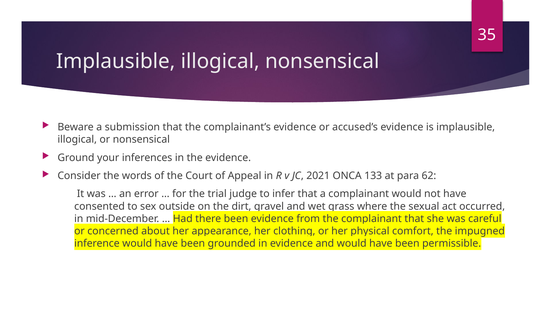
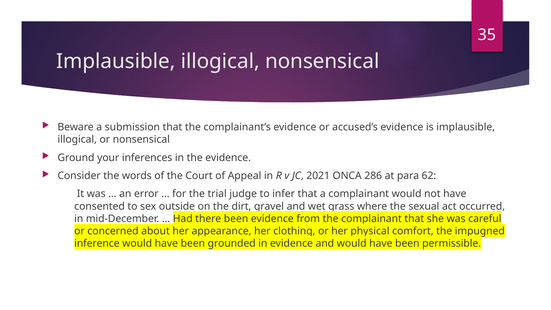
133: 133 -> 286
